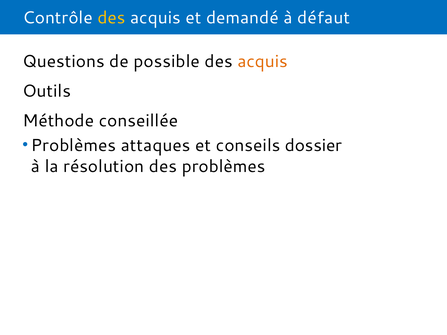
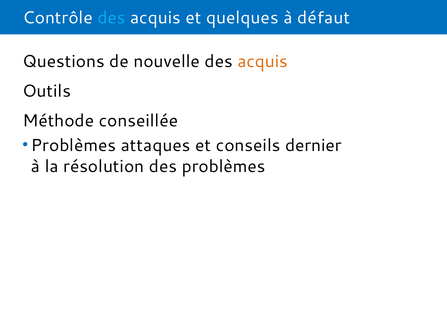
des at (111, 18) colour: yellow -> light blue
demandé: demandé -> quelques
possible: possible -> nouvelle
dossier: dossier -> dernier
